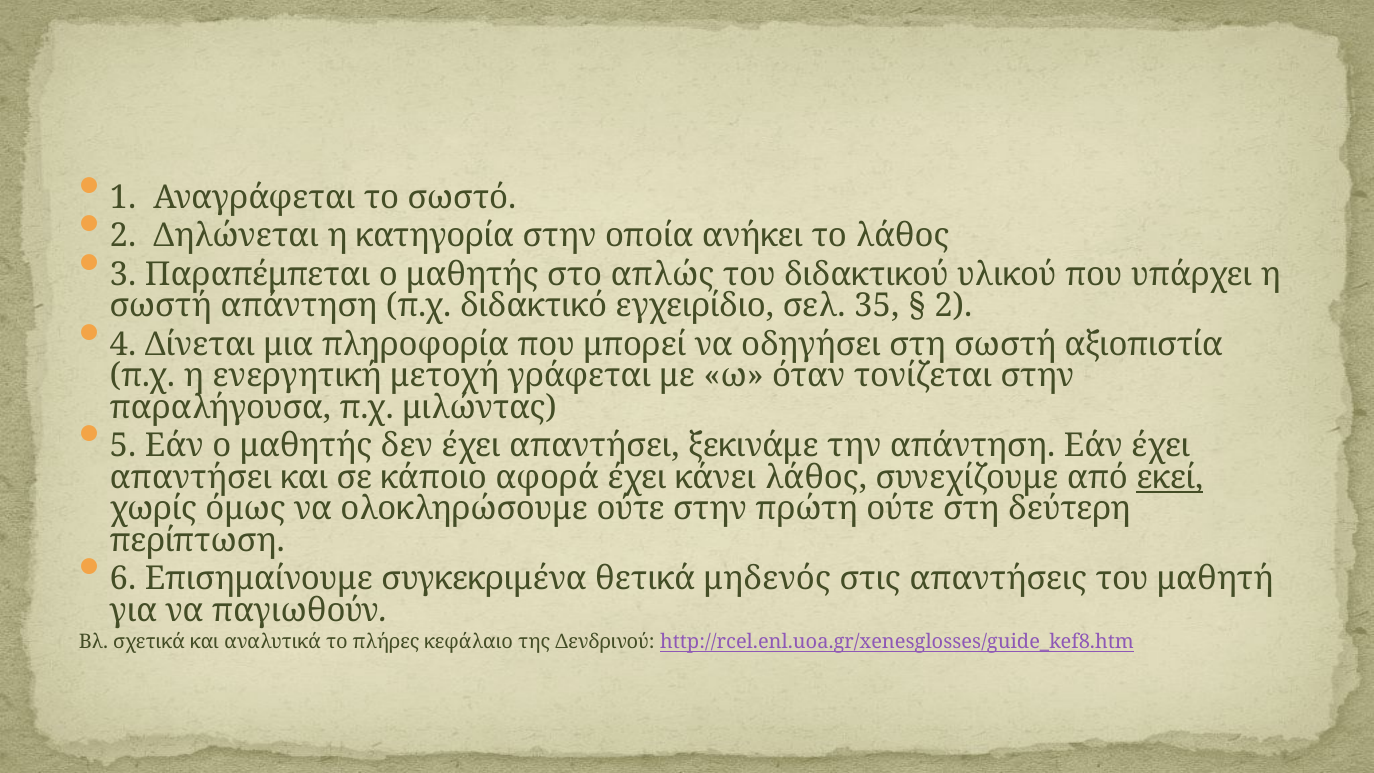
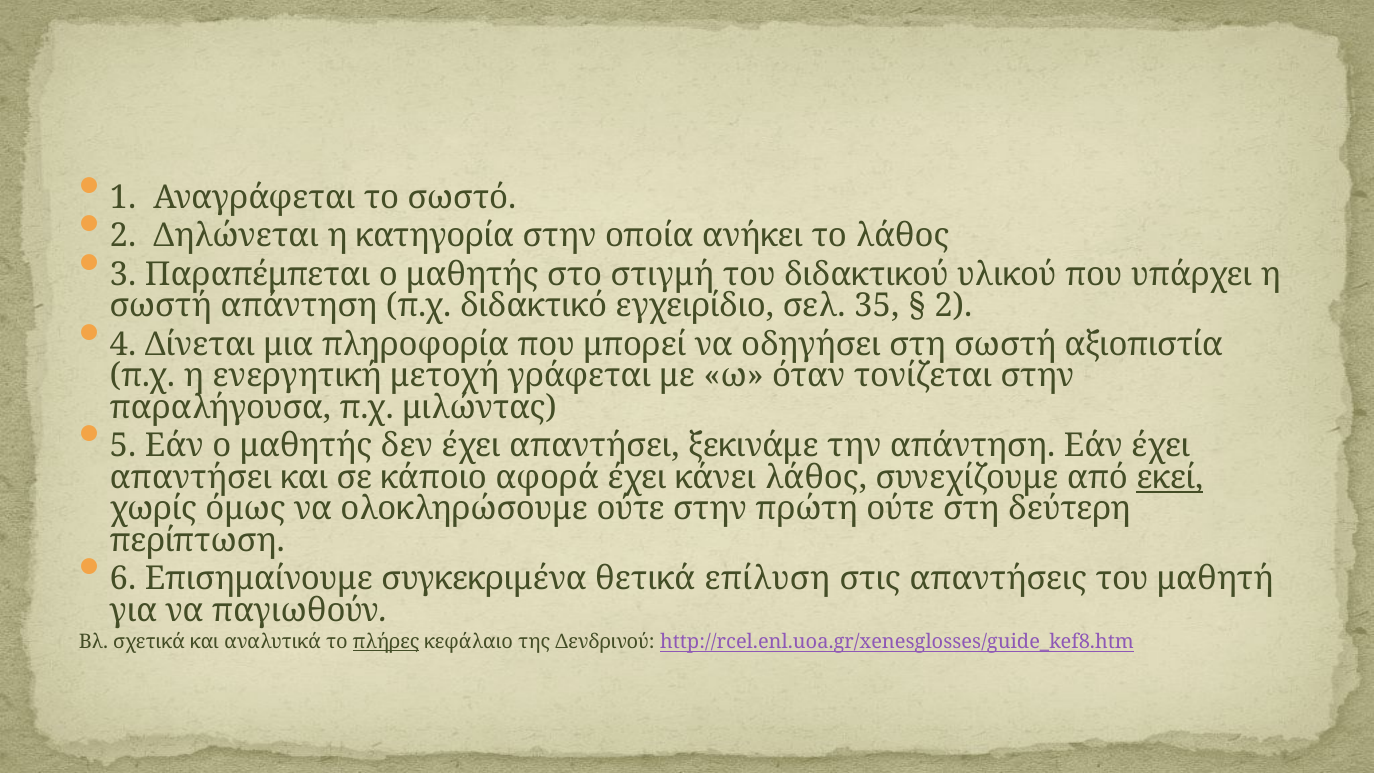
απλώς: απλώς -> στιγμή
μηδενός: μηδενός -> επίλυση
πλήρες underline: none -> present
